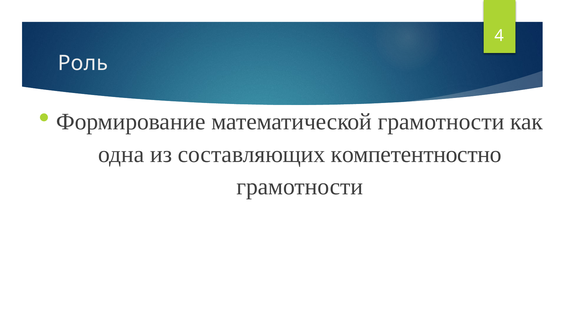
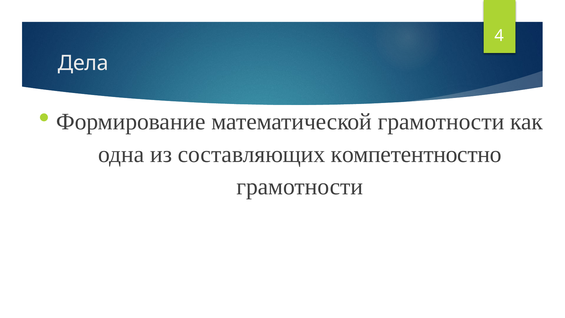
Роль: Роль -> Дела
